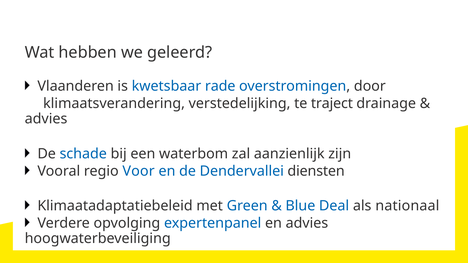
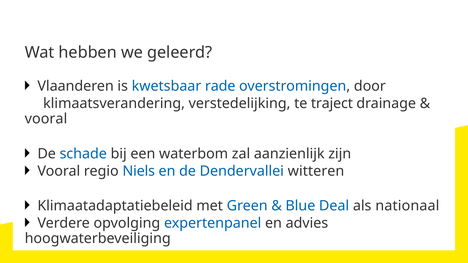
advies at (46, 119): advies -> vooral
Voor: Voor -> Niels
diensten: diensten -> witteren
